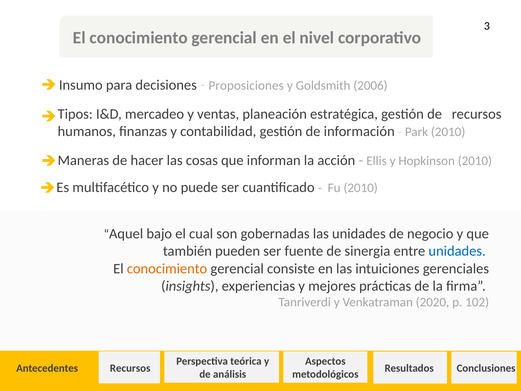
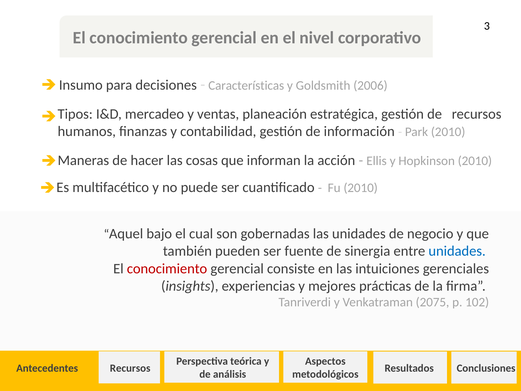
Proposiciones: Proposiciones -> Características
conocimiento at (167, 268) colour: orange -> red
2020: 2020 -> 2075
